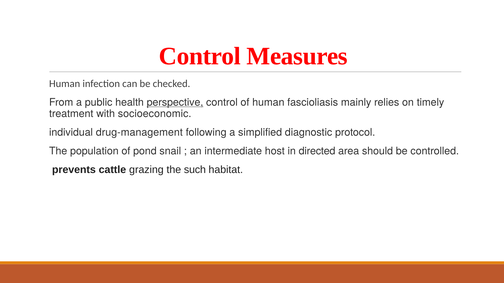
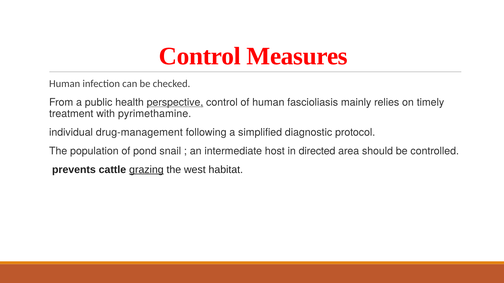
socioeconomic: socioeconomic -> pyrimethamine
grazing underline: none -> present
such: such -> west
